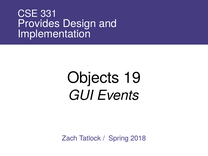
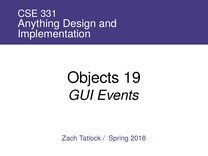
Provides: Provides -> Anything
